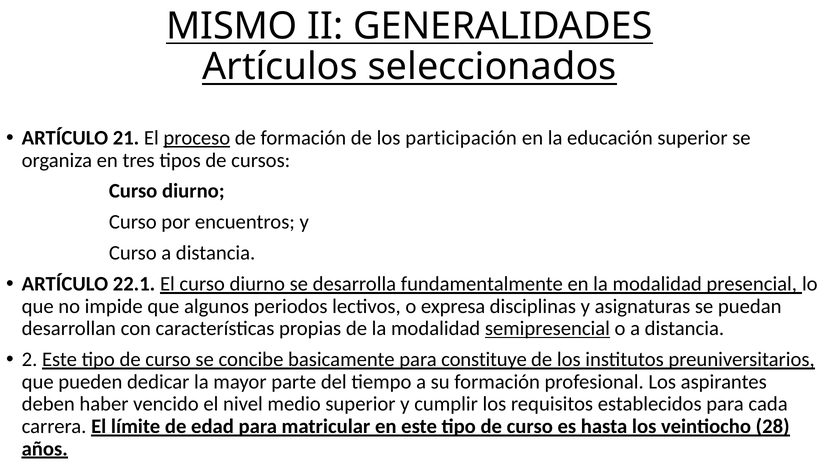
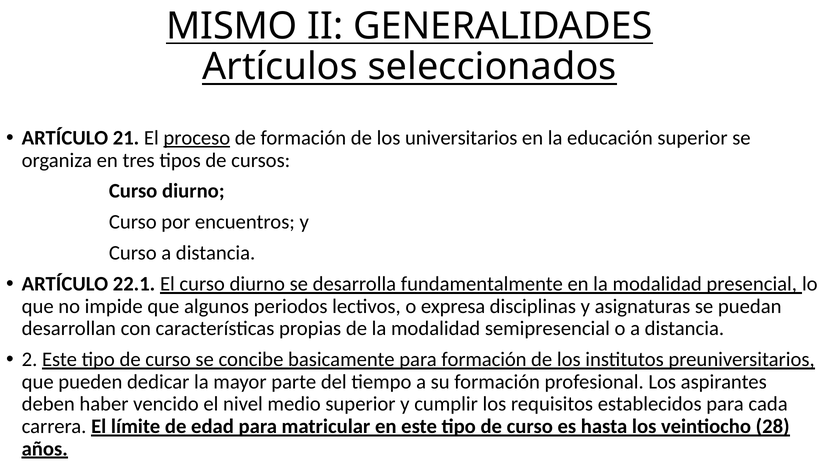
participación: participación -> universitarios
semipresencial underline: present -> none
para constituye: constituye -> formación
